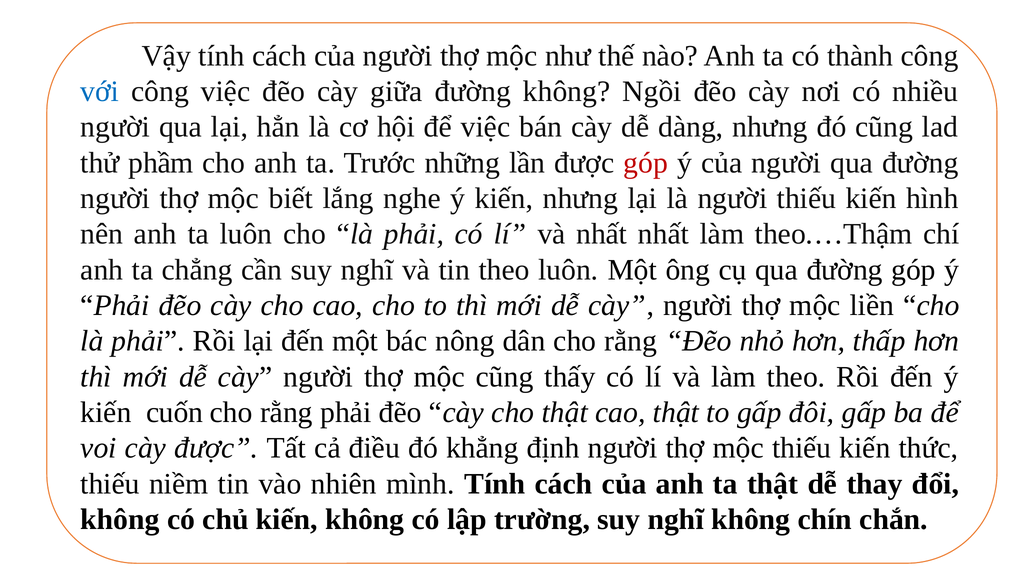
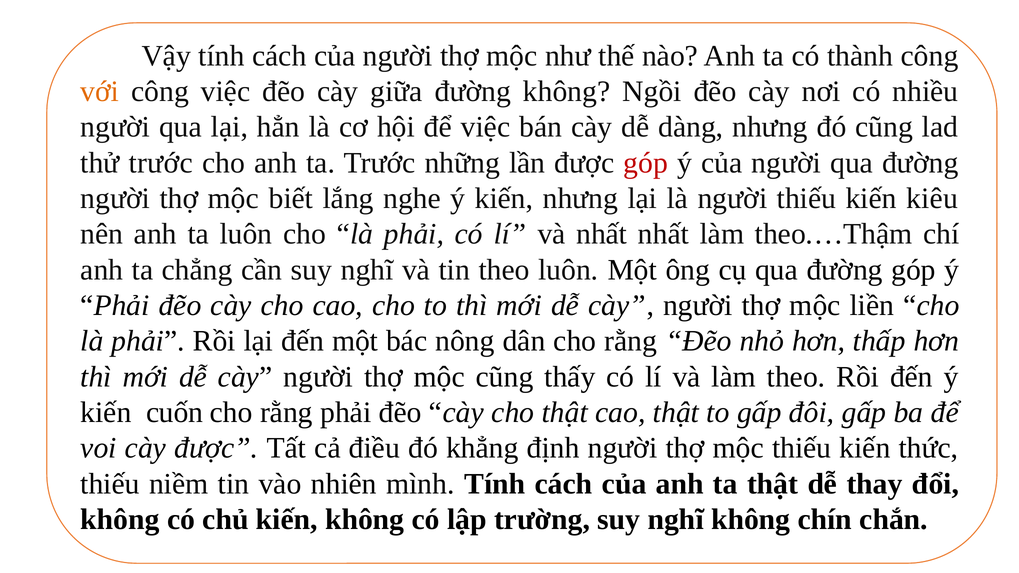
với colour: blue -> orange
thử phầm: phầm -> trước
hình: hình -> kiêu
